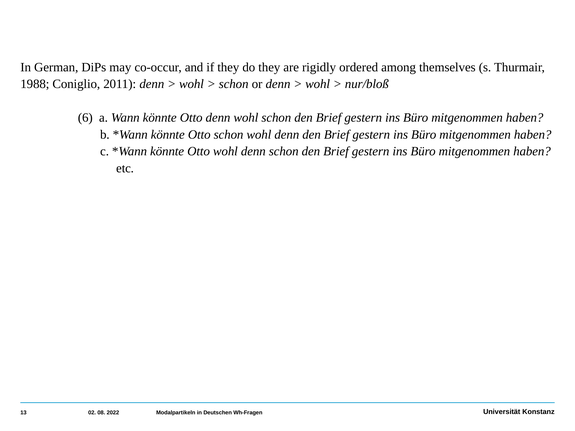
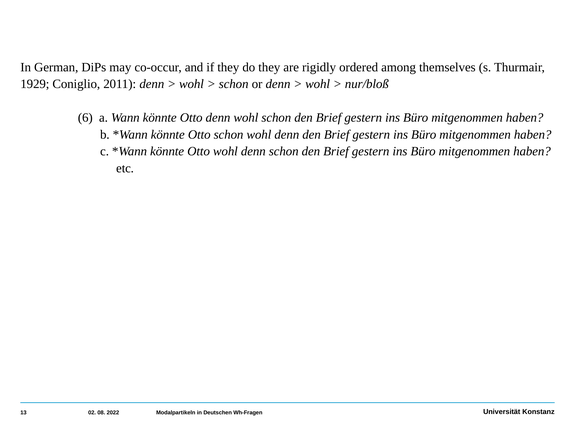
1988: 1988 -> 1929
